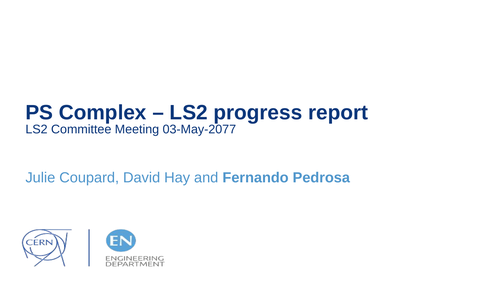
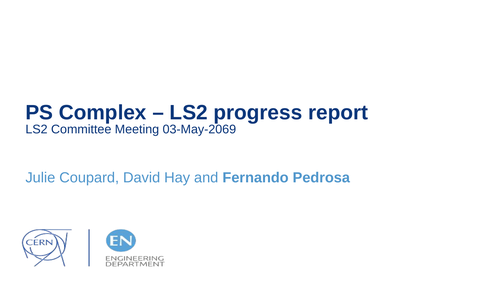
03-May-2077: 03-May-2077 -> 03-May-2069
